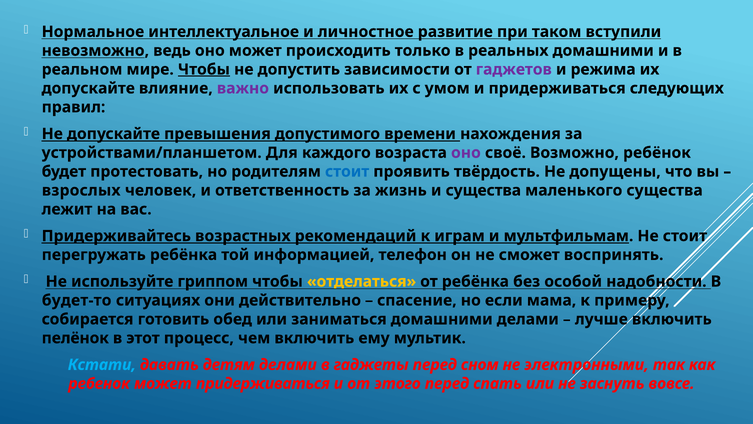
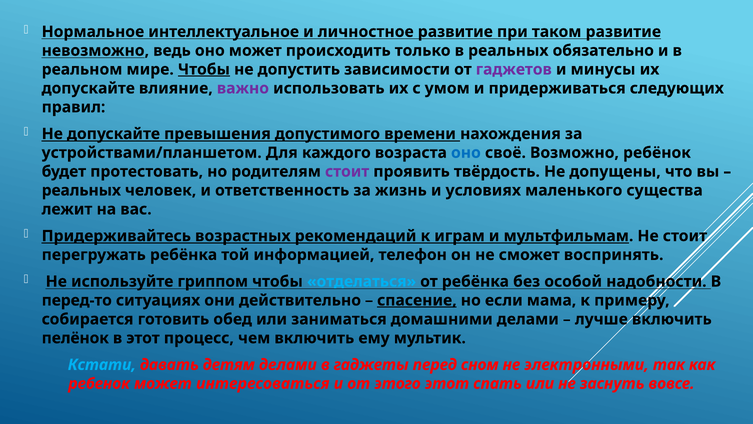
таком вступили: вступили -> развитие
реальных домашними: домашними -> обязательно
режима: режима -> минусы
оно at (466, 153) colour: purple -> blue
стоит at (347, 171) colour: blue -> purple
взрослых at (81, 190): взрослых -> реальных
и существа: существа -> условиях
отделаться colour: yellow -> light blue
будет-то: будет-то -> перед-то
спасение underline: none -> present
может придерживаться: придерживаться -> интересоваться
этого перед: перед -> этот
